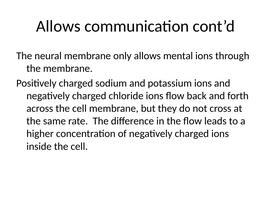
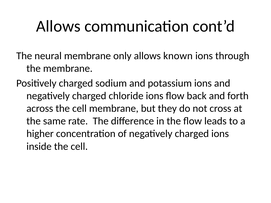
mental: mental -> known
